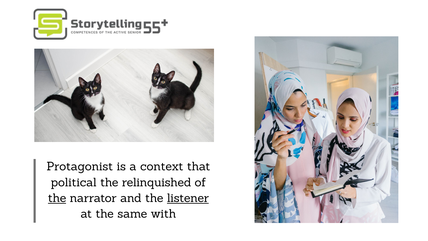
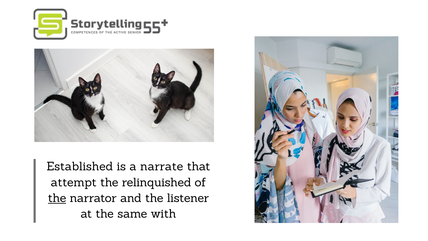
Protagonist: Protagonist -> Established
context: context -> narrate
political: political -> attempt
listener underline: present -> none
